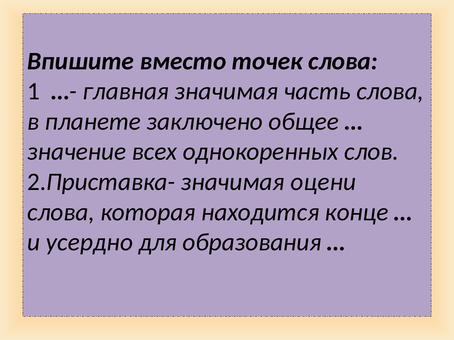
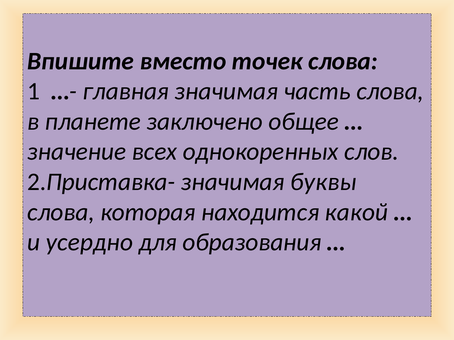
оцени: оцени -> буквы
конце: конце -> какой
